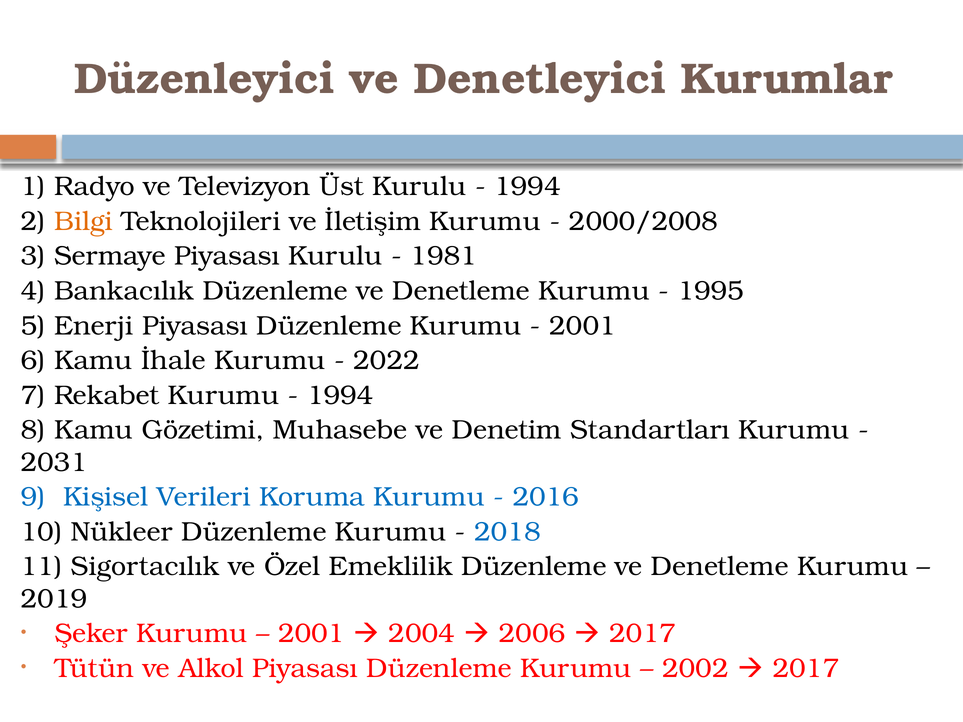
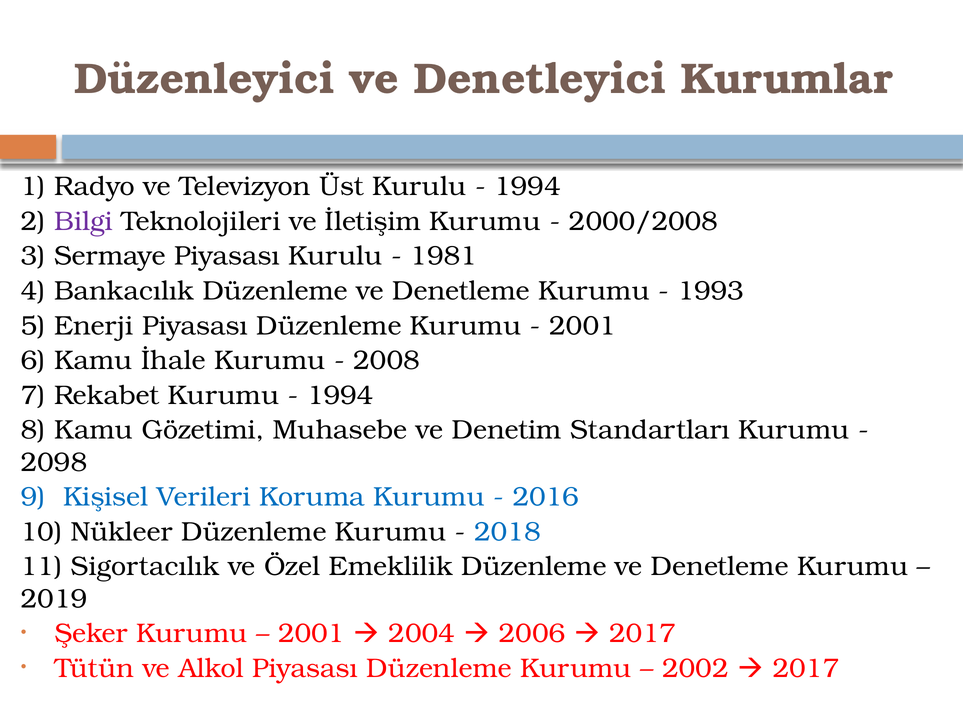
Bilgi colour: orange -> purple
1995: 1995 -> 1993
2022: 2022 -> 2008
2031: 2031 -> 2098
